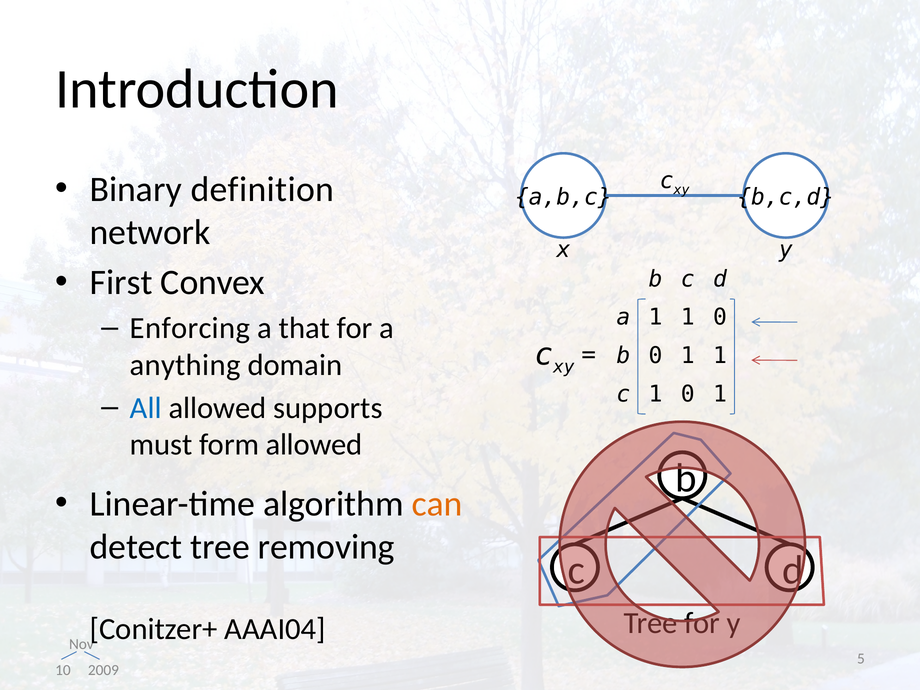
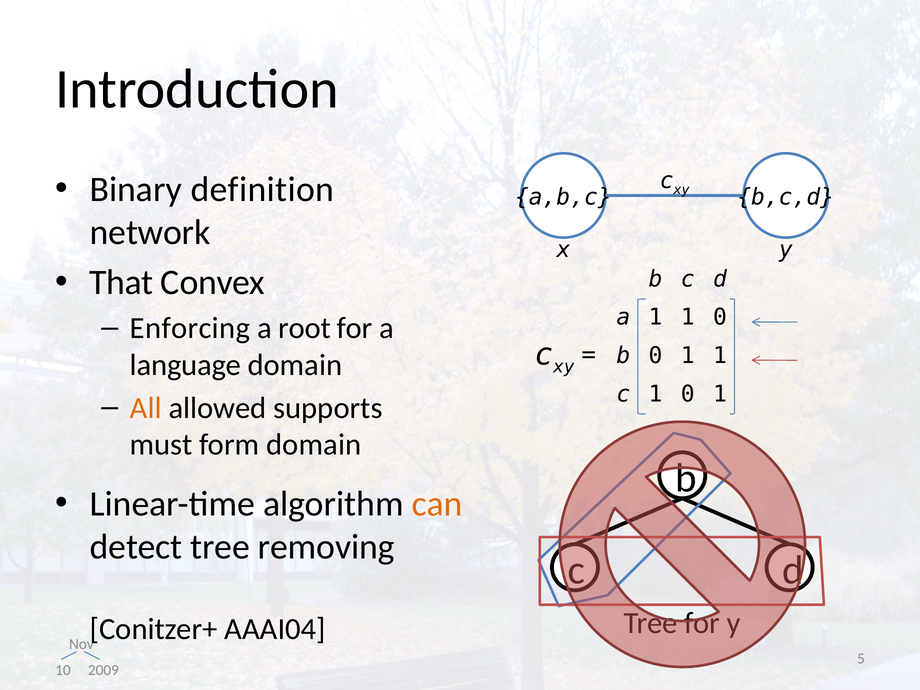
First: First -> That
that: that -> root
anything: anything -> language
All colour: blue -> orange
form allowed: allowed -> domain
